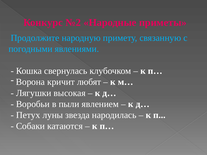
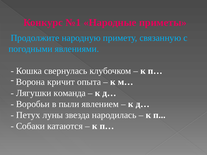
№2: №2 -> №1
любят: любят -> опыта
высокая: высокая -> команда
